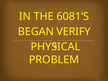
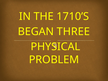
6081’S: 6081’S -> 1710’S
VERIFY: VERIFY -> THREE
